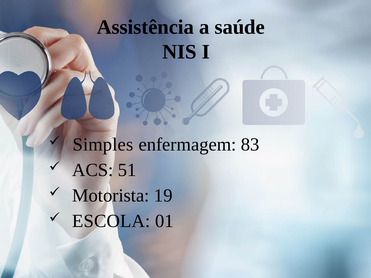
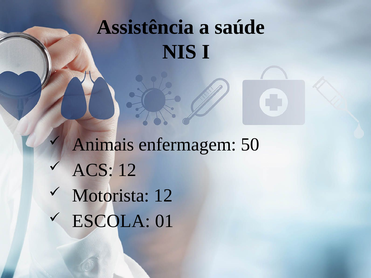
Simples: Simples -> Animais
83: 83 -> 50
ACS 51: 51 -> 12
Motorista 19: 19 -> 12
